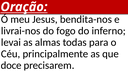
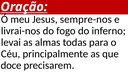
bendita-nos: bendita-nos -> sempre-nos
